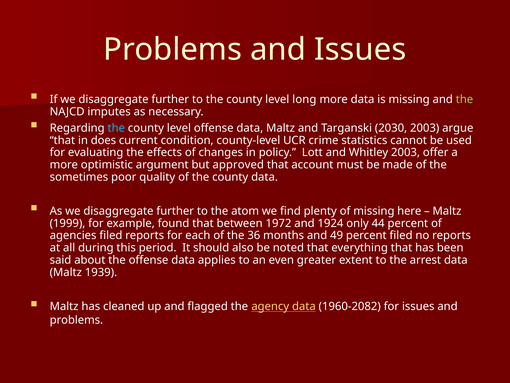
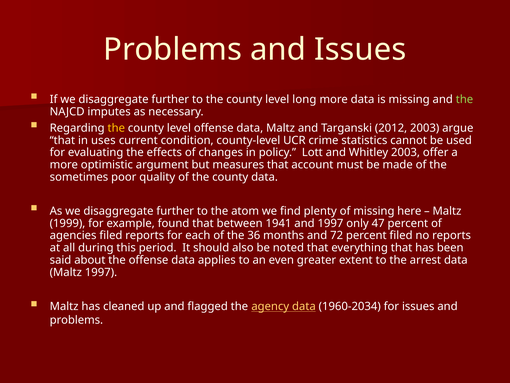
the at (116, 128) colour: light blue -> yellow
2030: 2030 -> 2012
does: does -> uses
approved: approved -> measures
1972: 1972 -> 1941
and 1924: 1924 -> 1997
44: 44 -> 47
49: 49 -> 72
Maltz 1939: 1939 -> 1997
1960-2082: 1960-2082 -> 1960-2034
